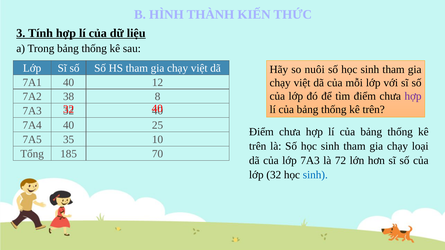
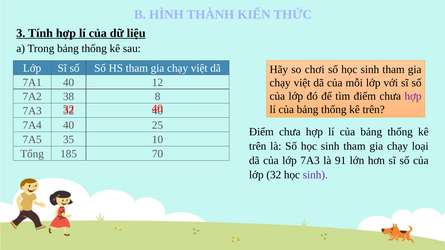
nuôi: nuôi -> chơi
72: 72 -> 91
sinh at (315, 175) colour: blue -> purple
